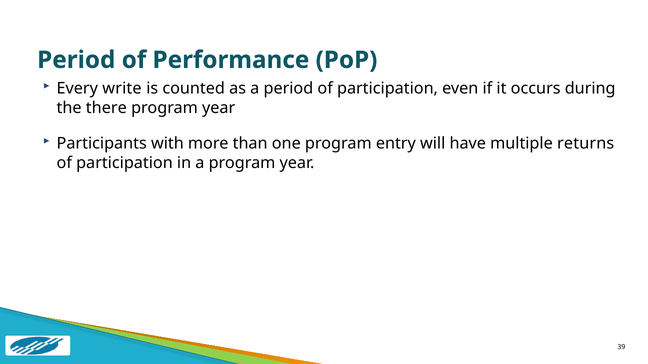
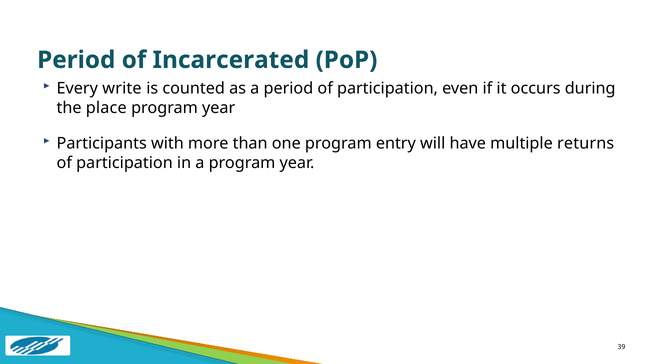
Performance: Performance -> Incarcerated
there: there -> place
